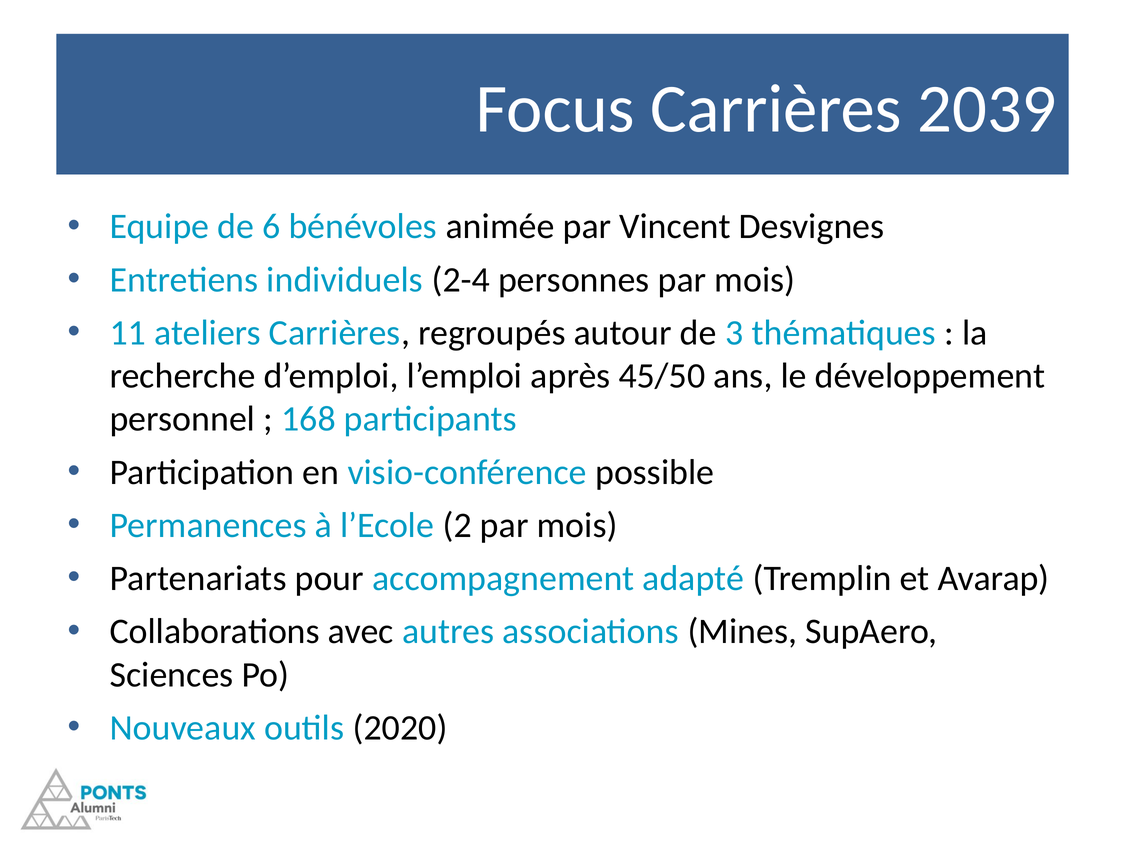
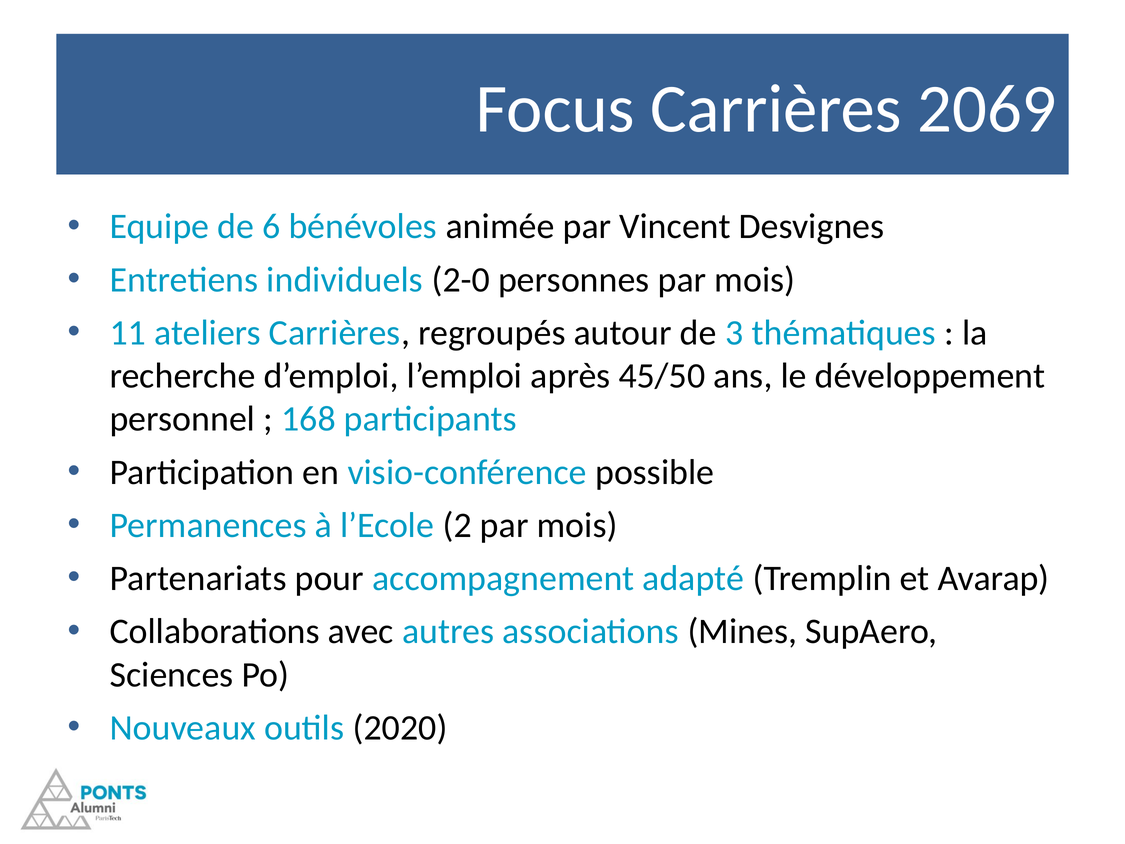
2039: 2039 -> 2069
2-4: 2-4 -> 2-0
